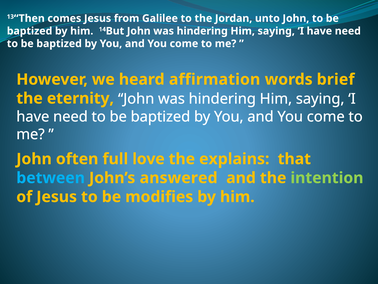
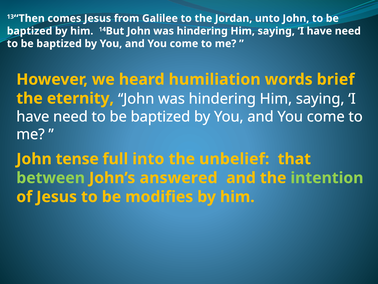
affirmation: affirmation -> humiliation
often: often -> tense
love: love -> into
explains: explains -> unbelief
between colour: light blue -> light green
